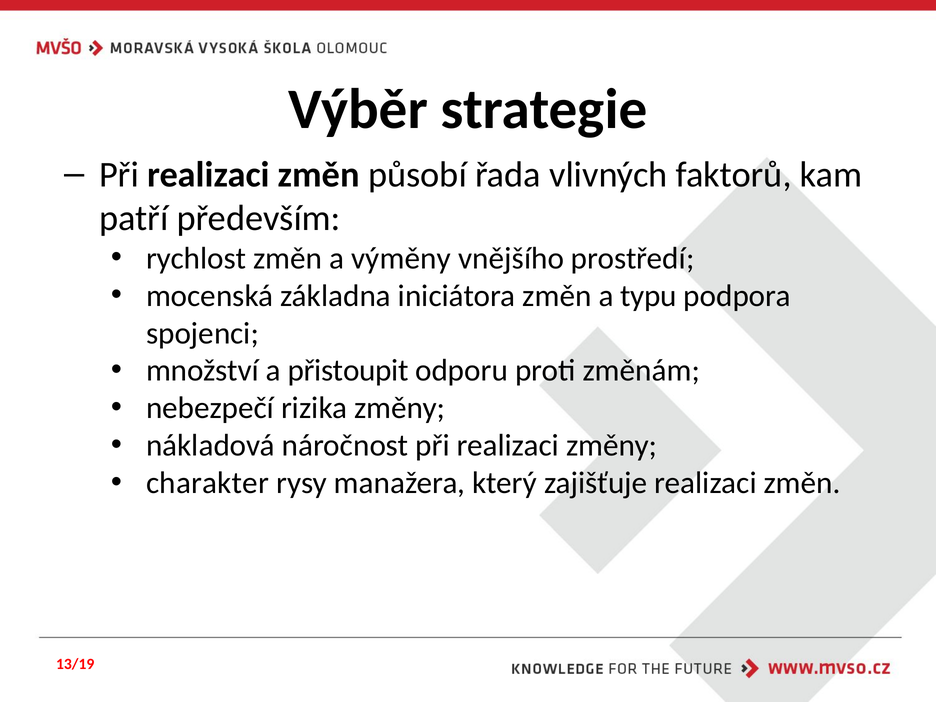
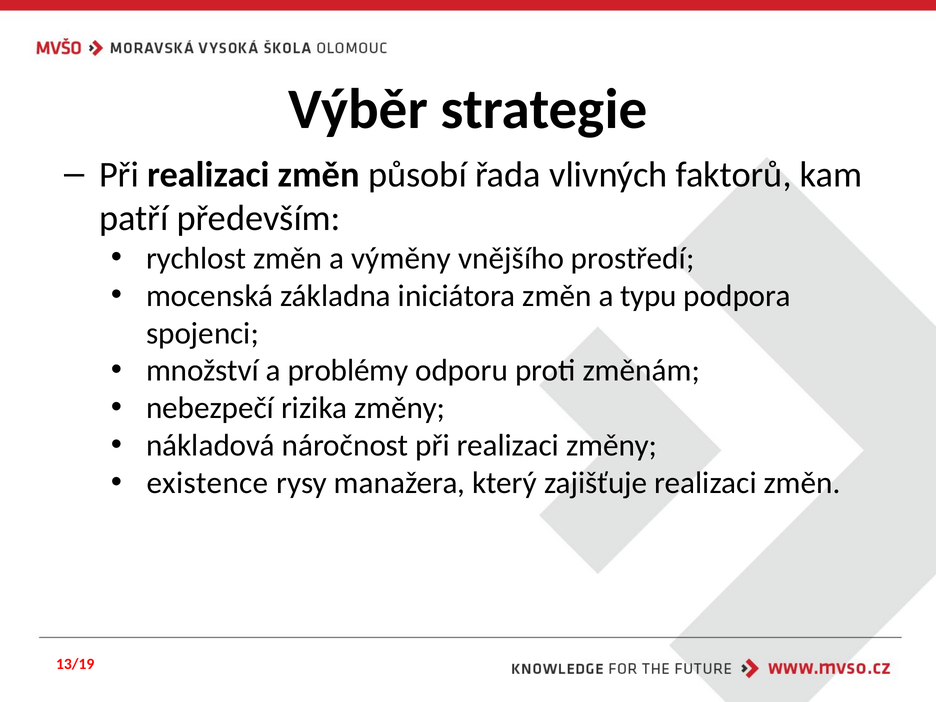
přistoupit: přistoupit -> problémy
charakter: charakter -> existence
